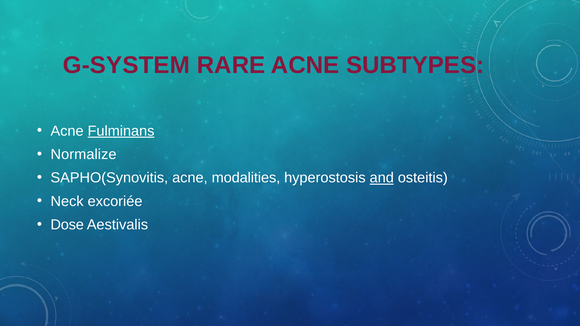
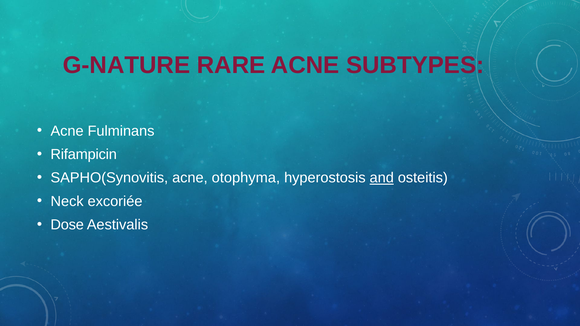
G-SYSTEM: G-SYSTEM -> G-NATURE
Fulminans underline: present -> none
Normalize: Normalize -> Rifampicin
modalities: modalities -> otophyma
